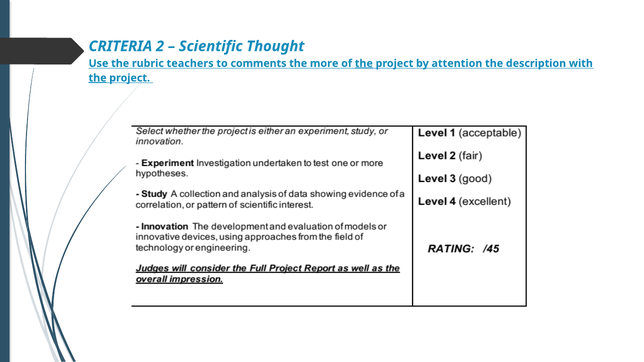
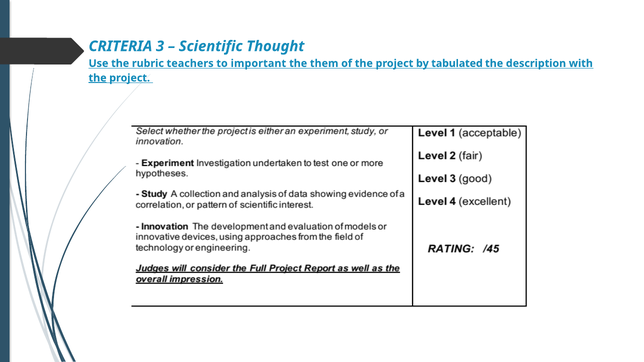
2: 2 -> 3
comments: comments -> important
more: more -> them
the at (364, 63) underline: present -> none
attention: attention -> tabulated
